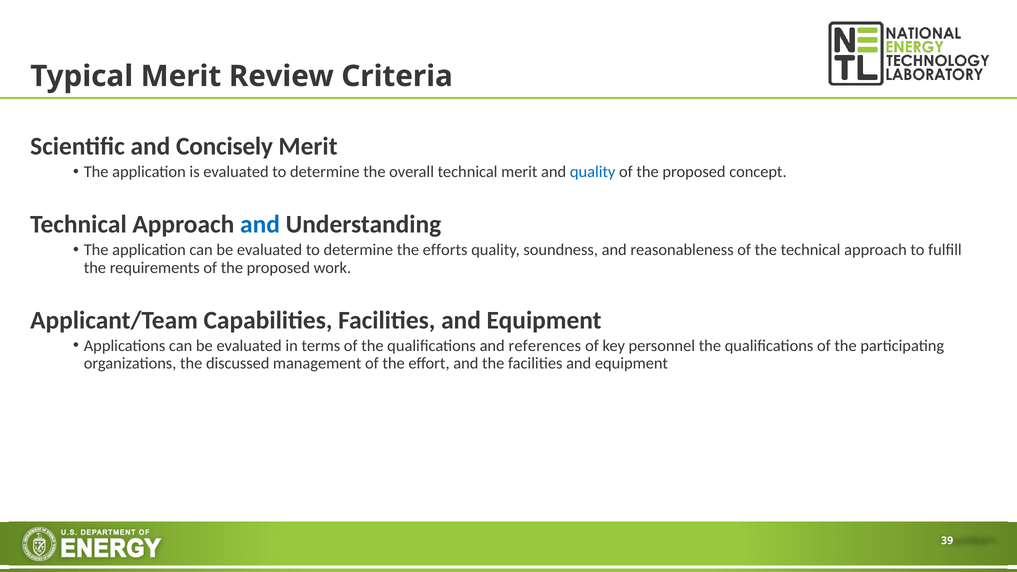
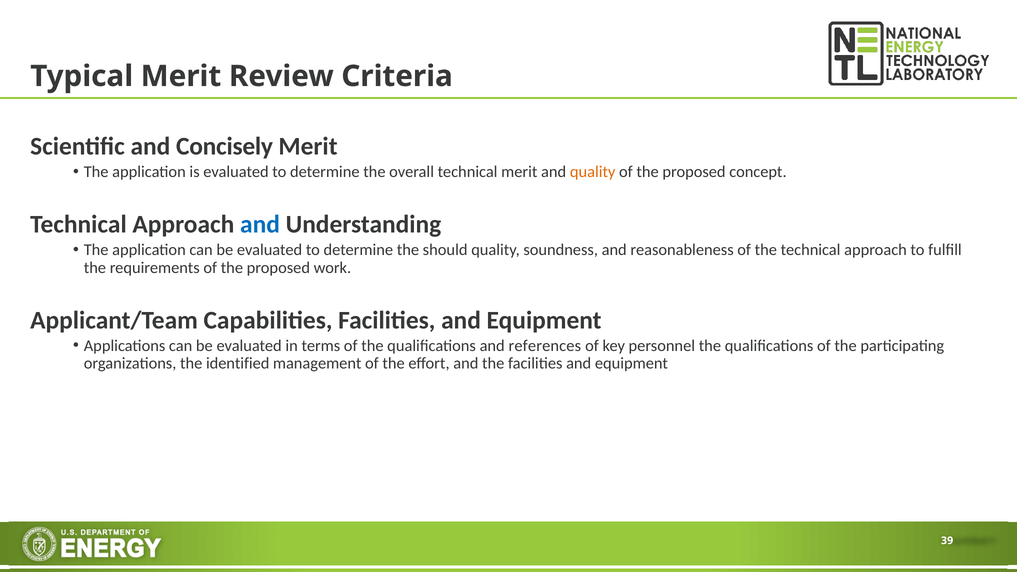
quality at (593, 172) colour: blue -> orange
efforts: efforts -> should
discussed: discussed -> identified
